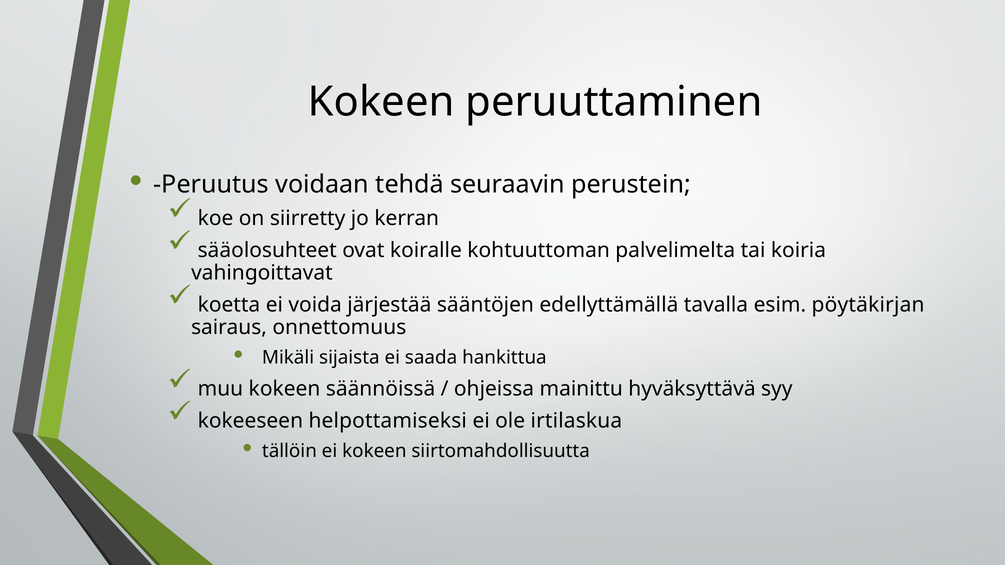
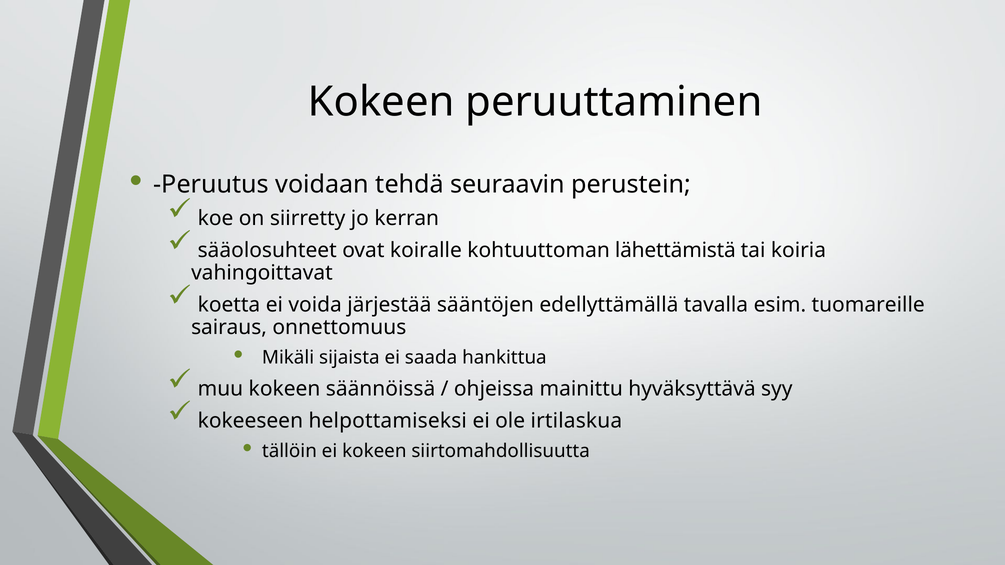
palvelimelta: palvelimelta -> lähettämistä
pöytäkirjan: pöytäkirjan -> tuomareille
